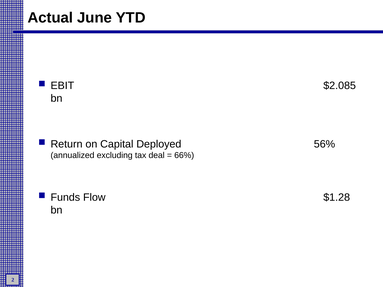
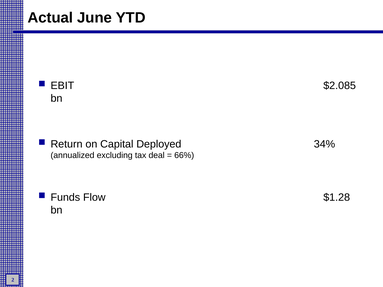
56%: 56% -> 34%
